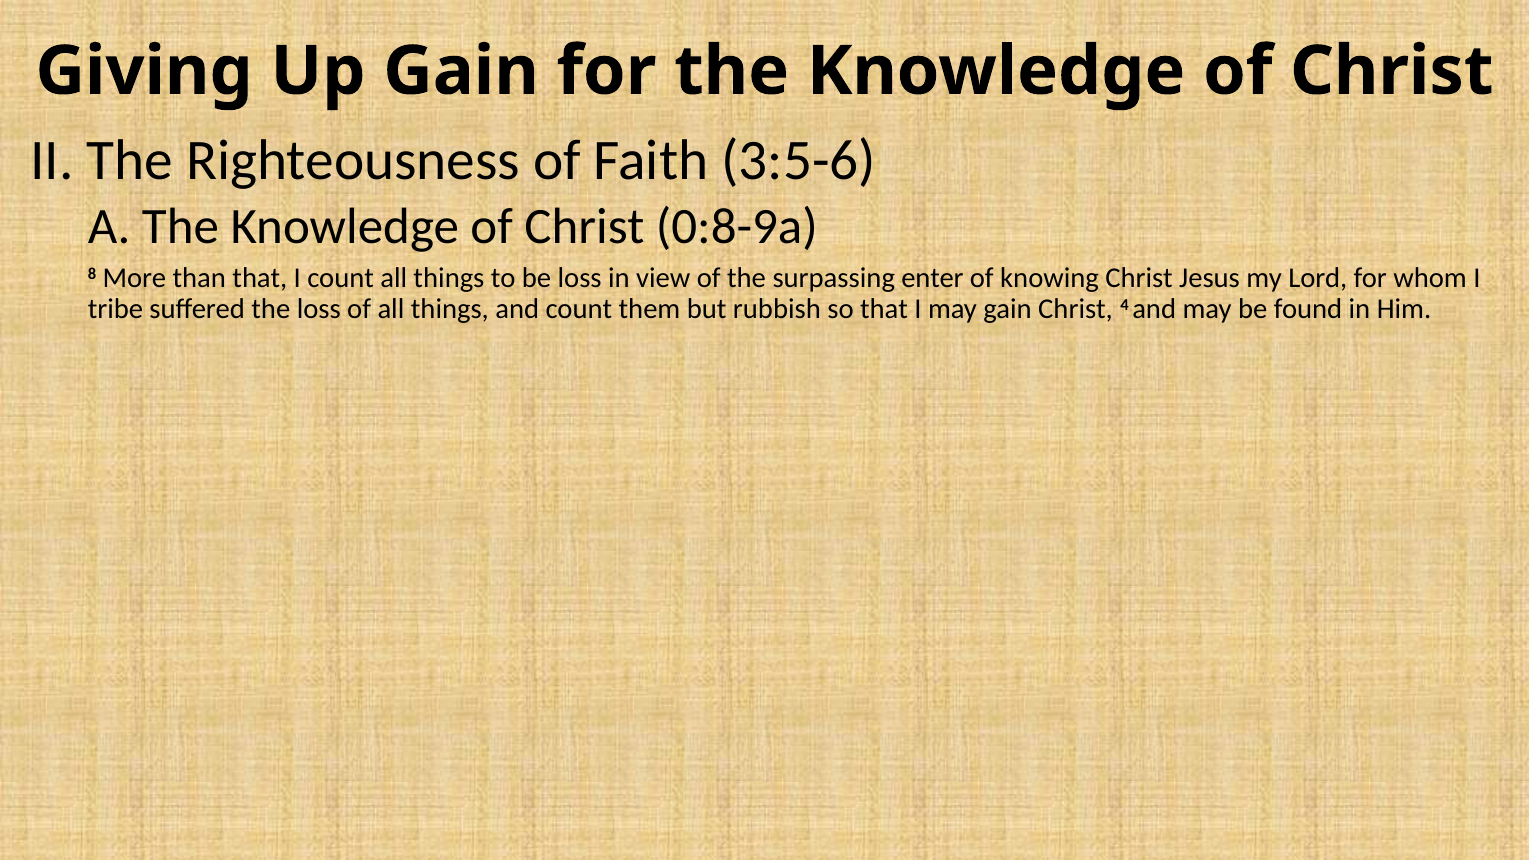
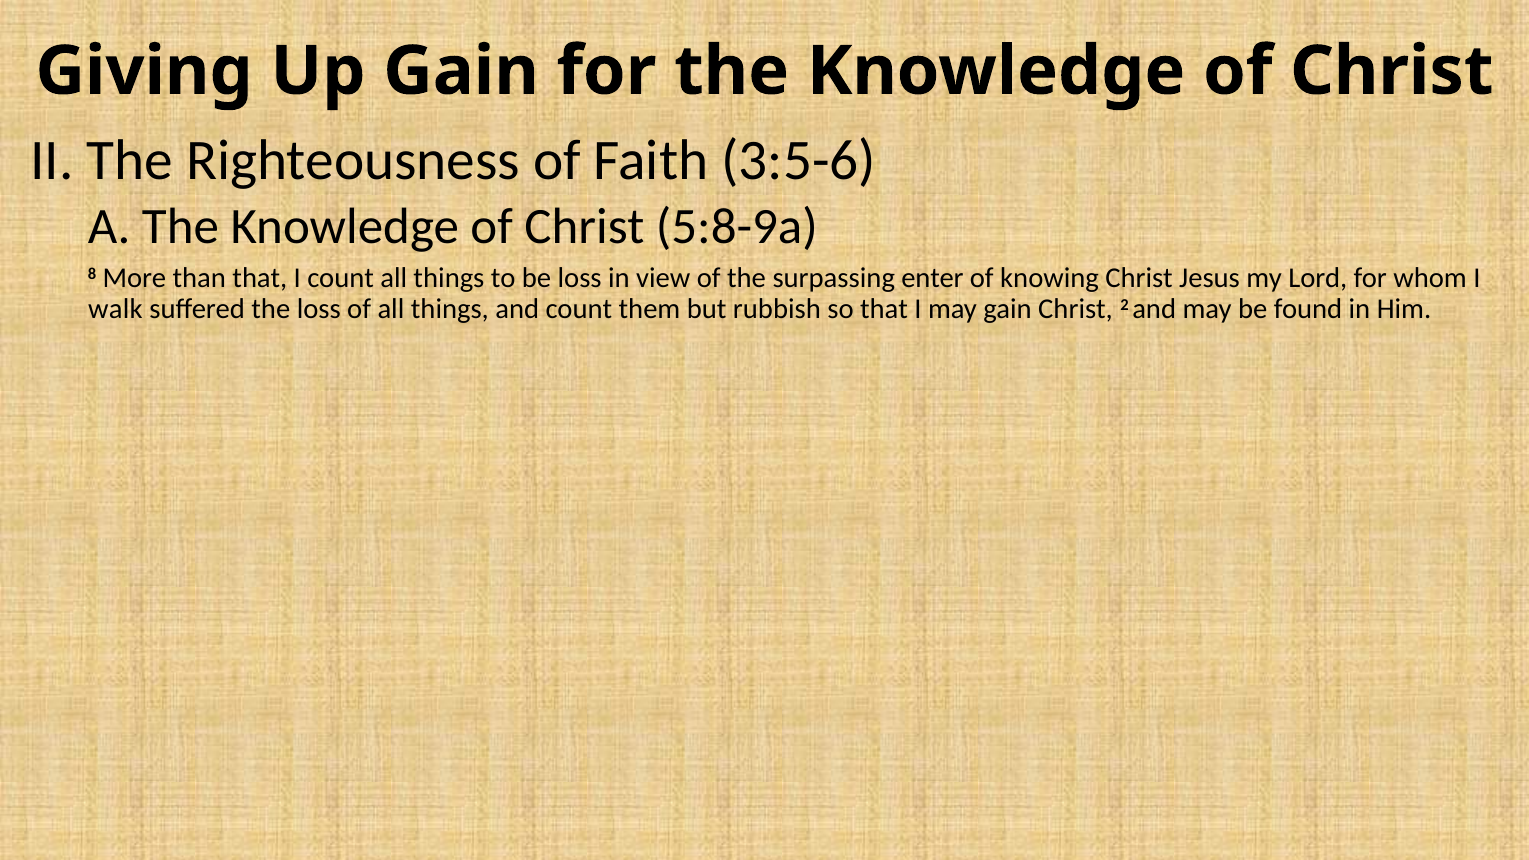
0:8-9a: 0:8-9a -> 5:8-9a
tribe: tribe -> walk
4: 4 -> 2
